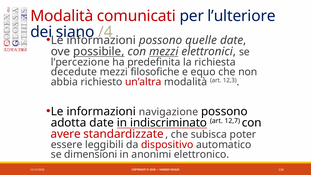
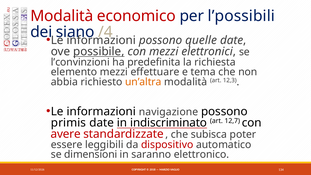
comunicati: comunicati -> economico
l’ulteriore: l’ulteriore -> l’possibili
mezzi at (164, 51) underline: present -> none
l’percezione: l’percezione -> l’convinzioni
decedute: decedute -> elemento
filosofiche: filosofiche -> effettuare
equo: equo -> tema
un’altra colour: red -> orange
adotta: adotta -> primis
anonimi: anonimi -> saranno
